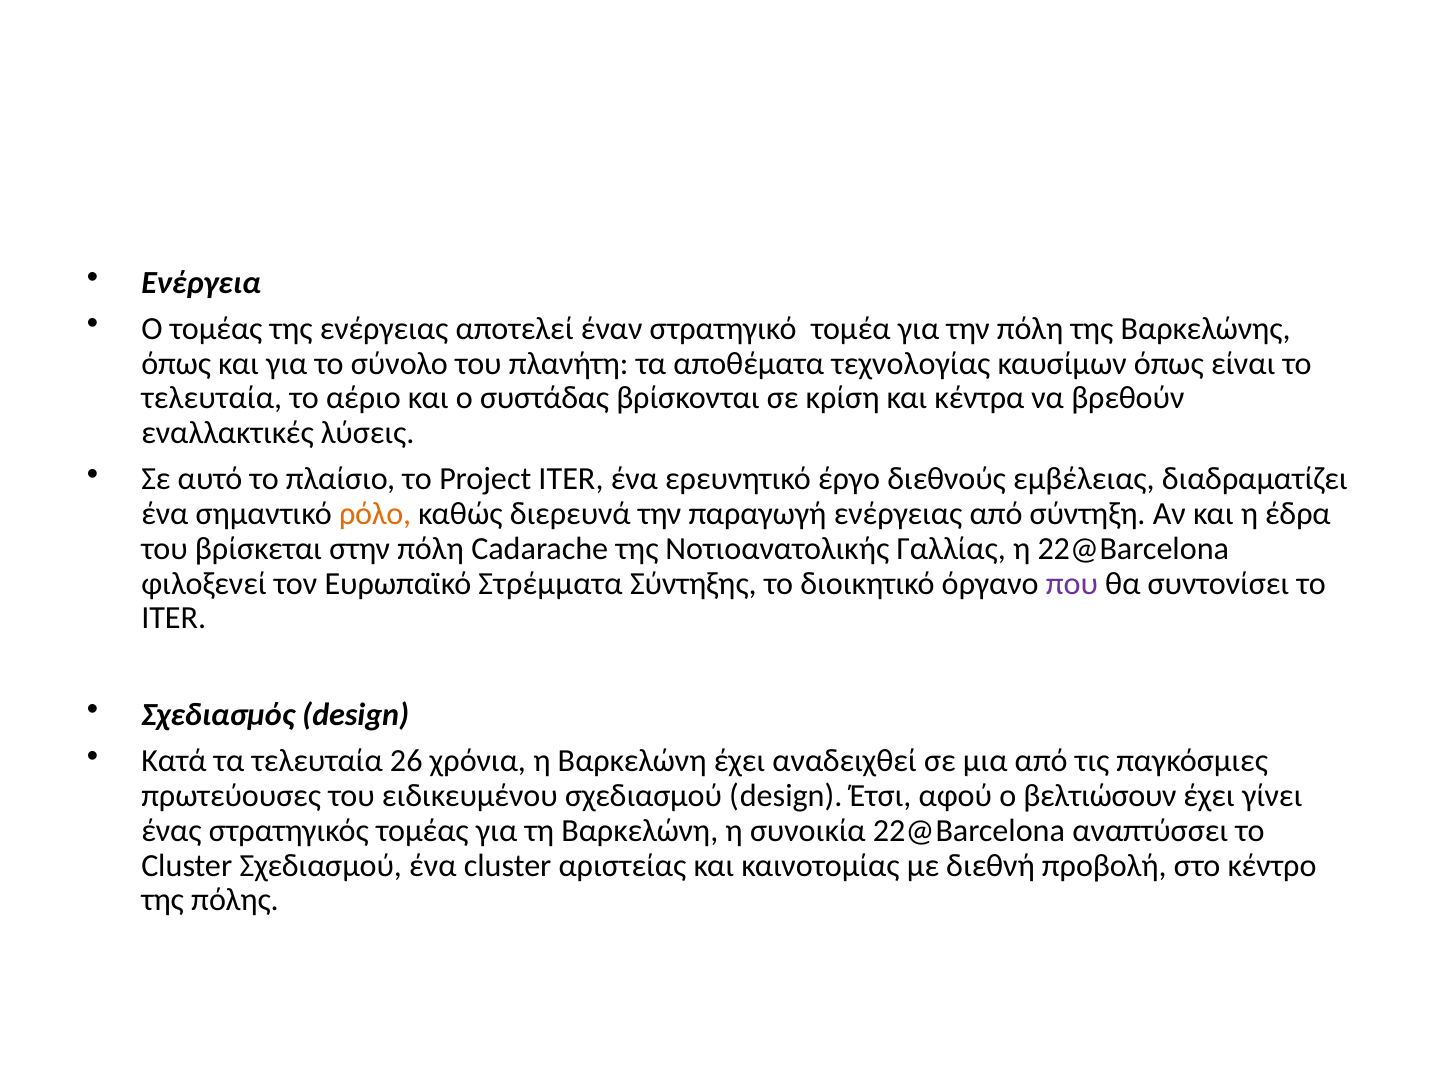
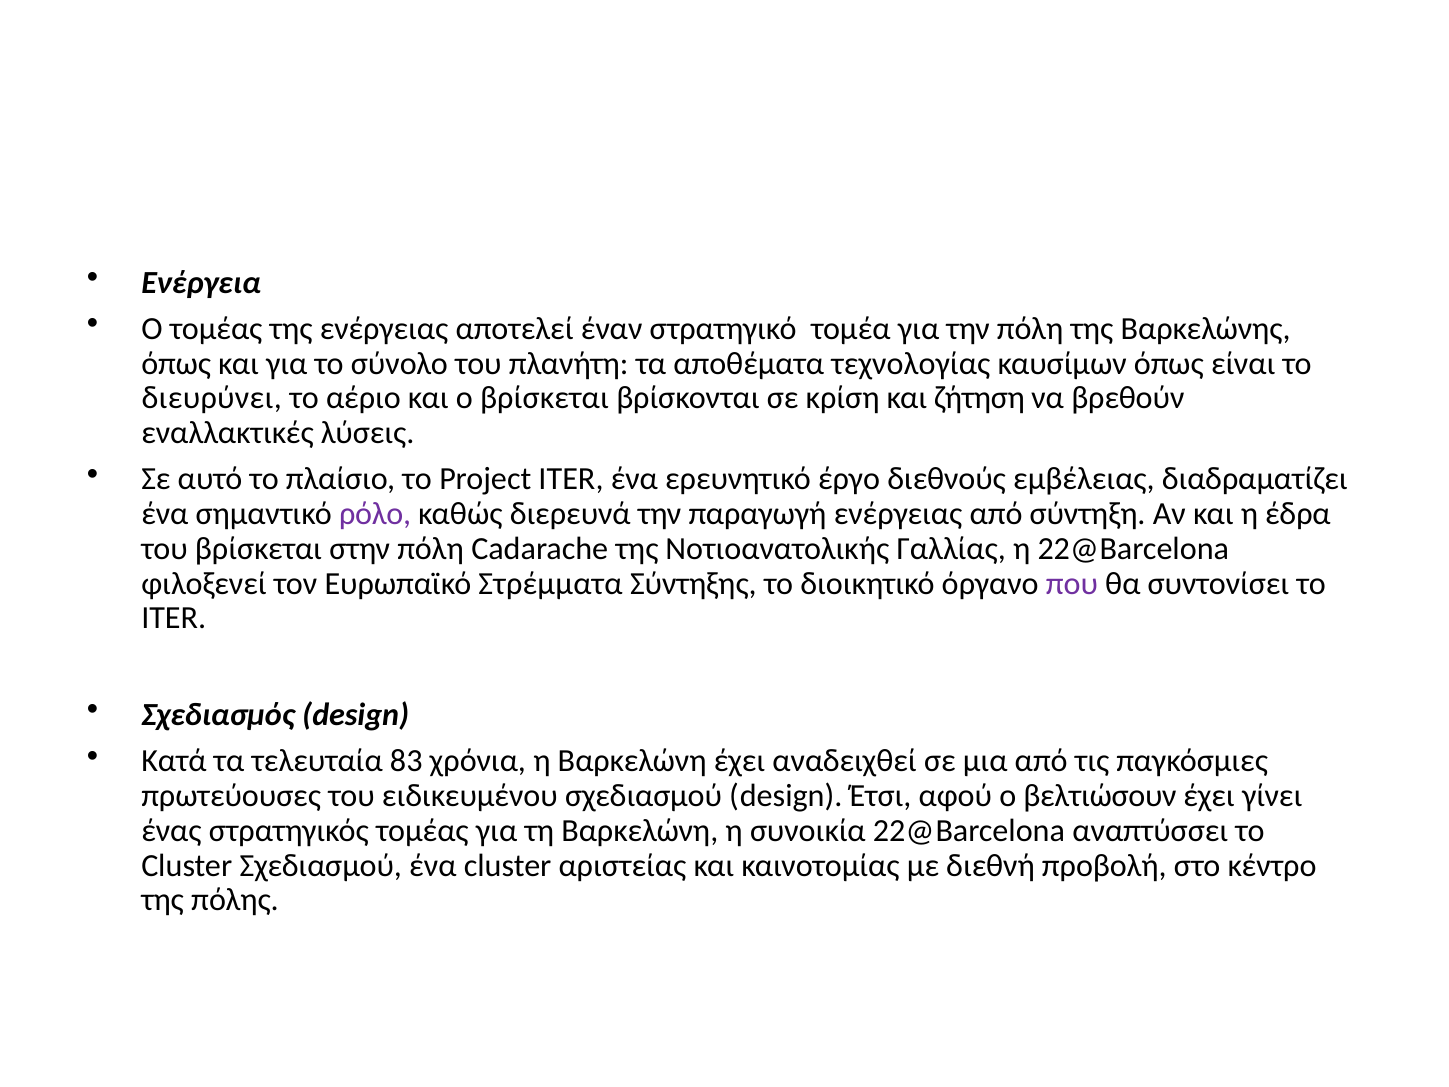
τελευταία at (212, 398): τελευταία -> διευρύνει
ο συστάδας: συστάδας -> βρίσκεται
κέντρα: κέντρα -> ζήτηση
ρόλο colour: orange -> purple
26: 26 -> 83
